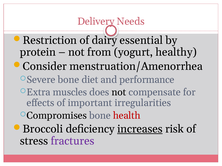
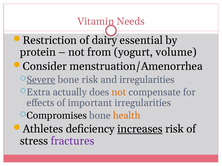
Delivery: Delivery -> Vitamin
healthy: healthy -> volume
Severe underline: none -> present
bone diet: diet -> risk
and performance: performance -> irregularities
muscles: muscles -> actually
not at (119, 92) colour: black -> orange
health colour: red -> orange
Broccoli: Broccoli -> Athletes
